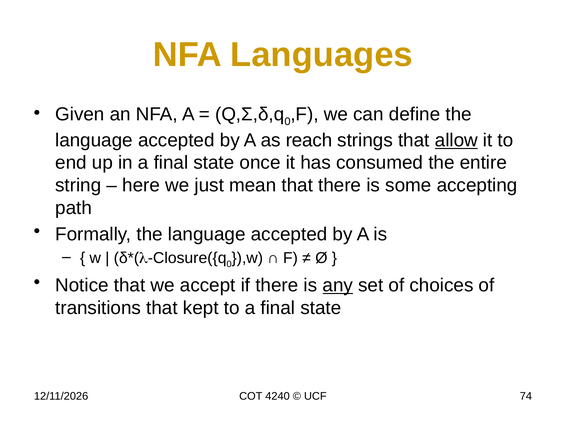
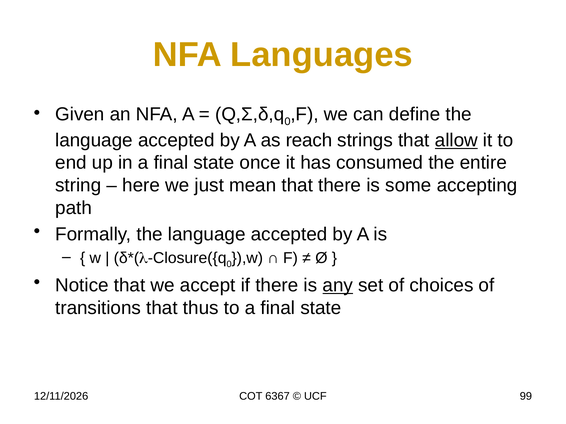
kept: kept -> thus
4240: 4240 -> 6367
74: 74 -> 99
